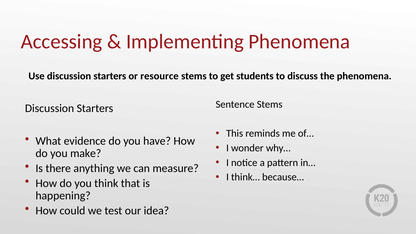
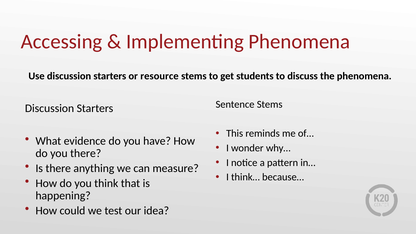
you make: make -> there
